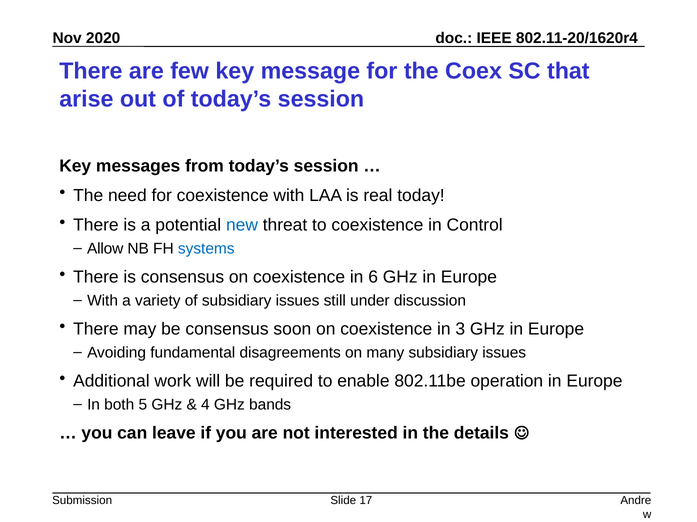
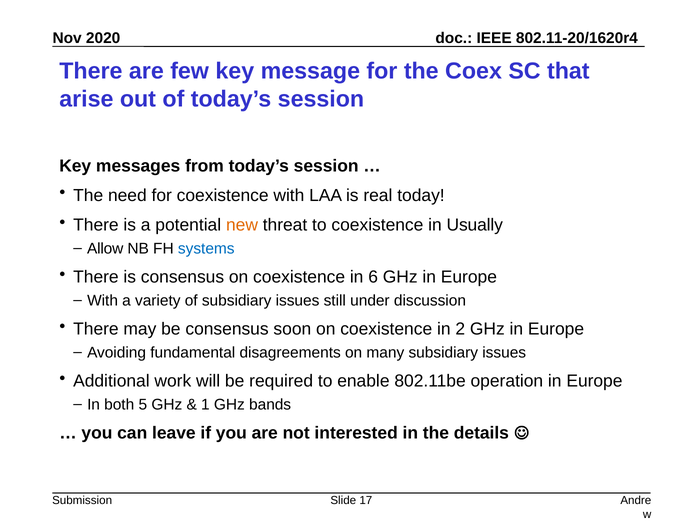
new colour: blue -> orange
Control: Control -> Usually
3: 3 -> 2
4: 4 -> 1
